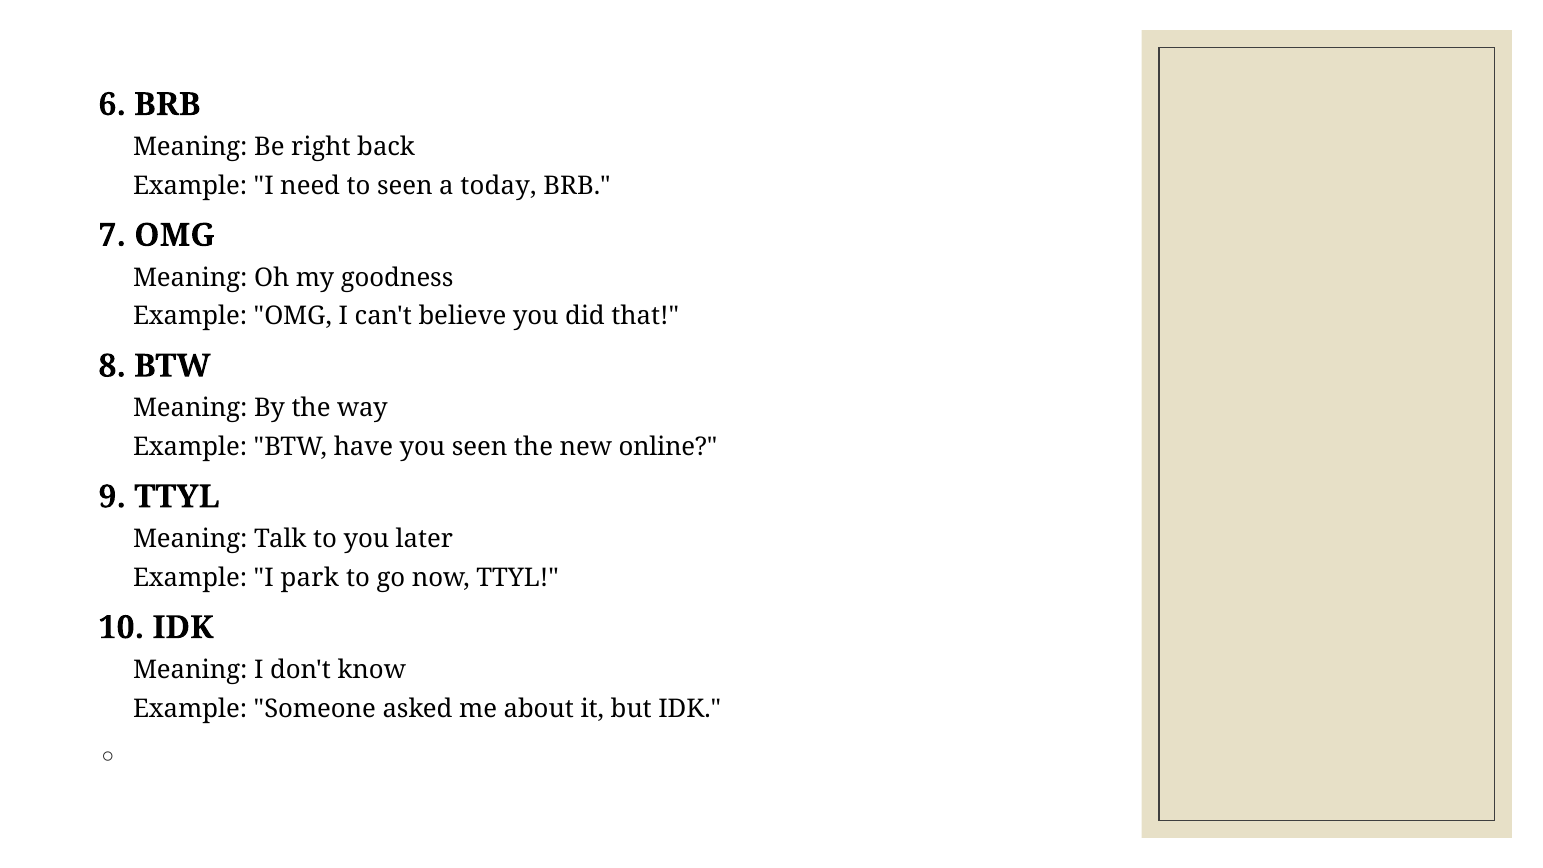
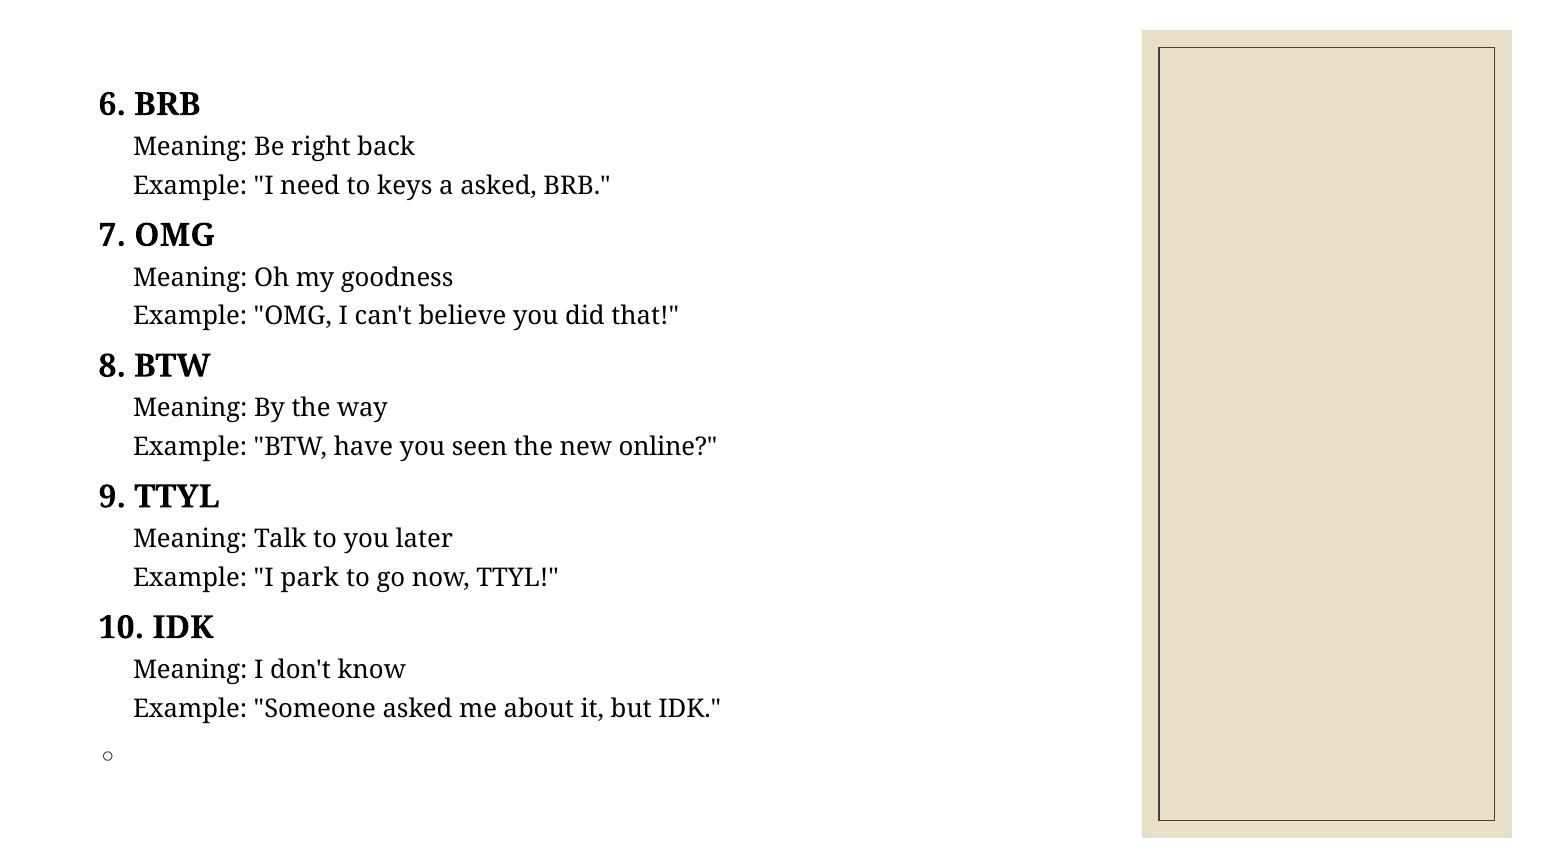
to seen: seen -> keys
a today: today -> asked
